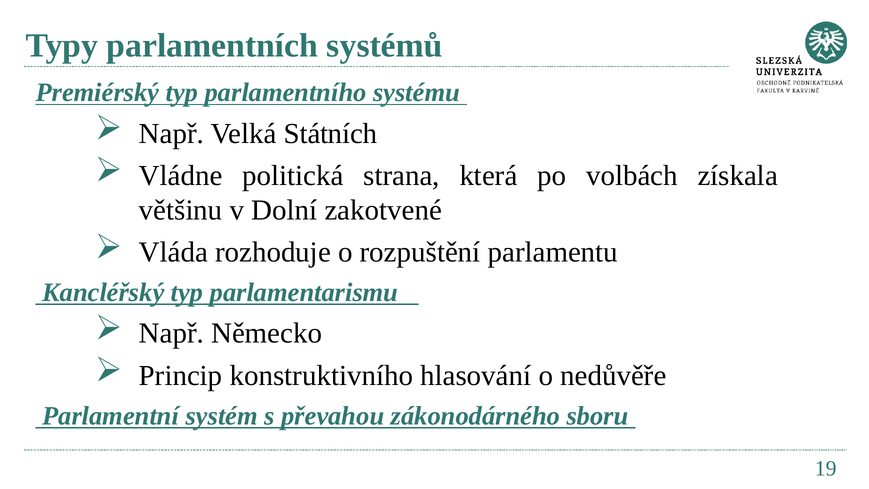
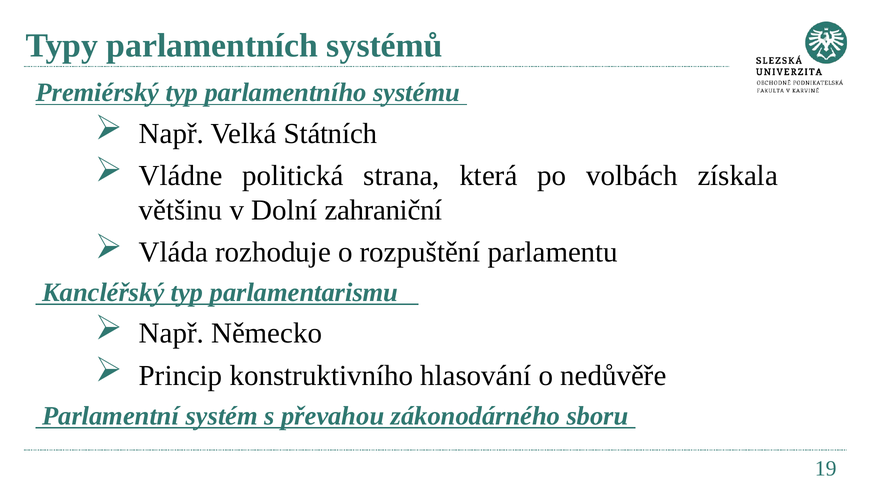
zakotvené: zakotvené -> zahraniční
